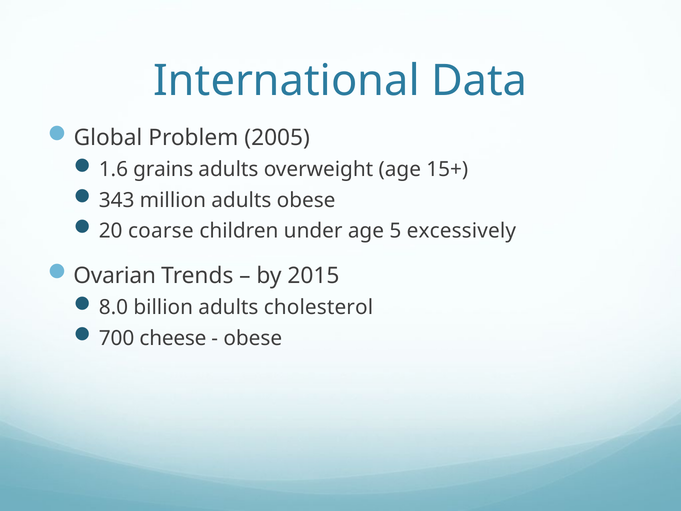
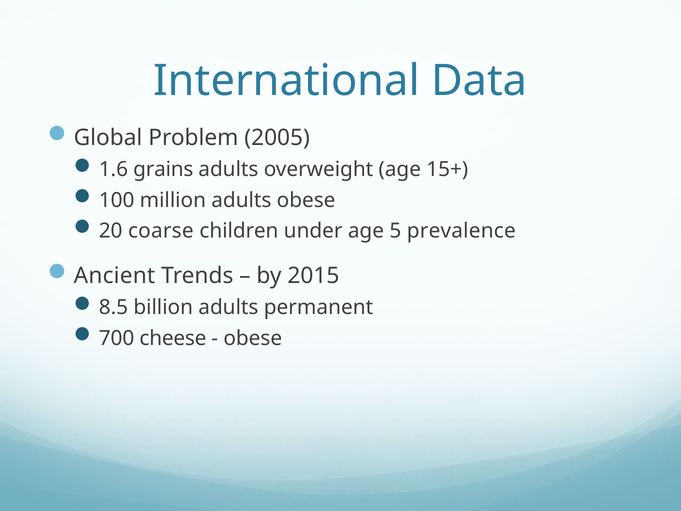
343: 343 -> 100
excessively: excessively -> prevalence
Ovarian: Ovarian -> Ancient
8.0: 8.0 -> 8.5
cholesterol: cholesterol -> permanent
